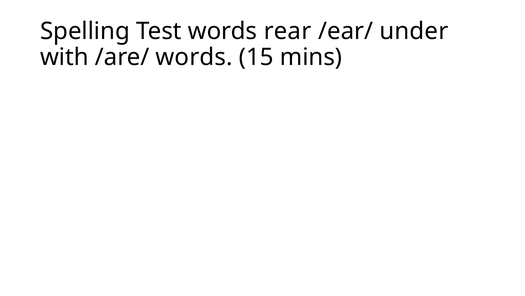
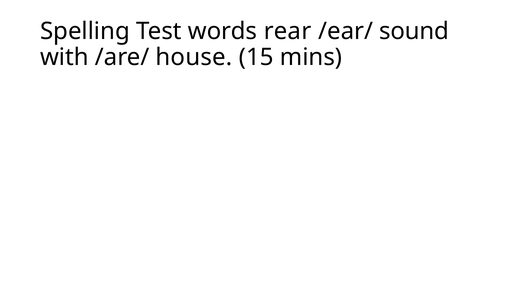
under: under -> sound
/are/ words: words -> house
